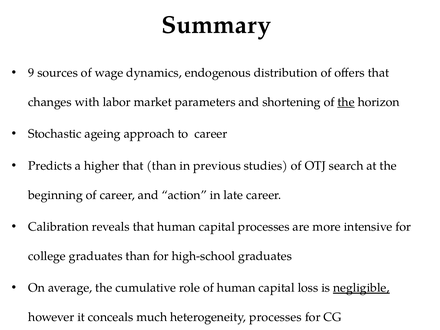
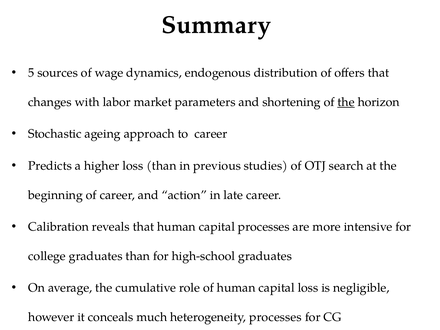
9: 9 -> 5
higher that: that -> loss
negligible underline: present -> none
